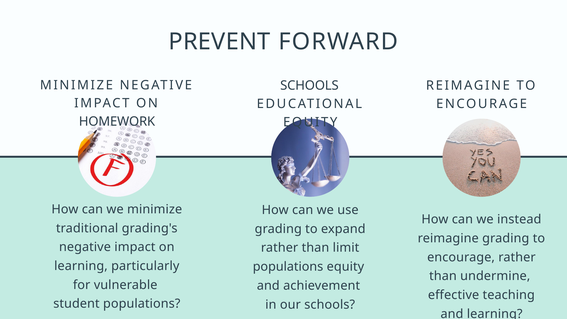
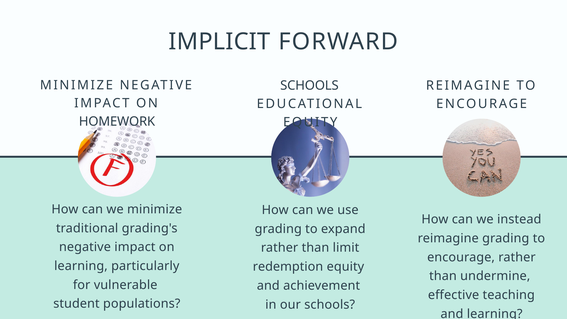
PREVENT: PREVENT -> IMPLICIT
populations at (288, 267): populations -> redemption
